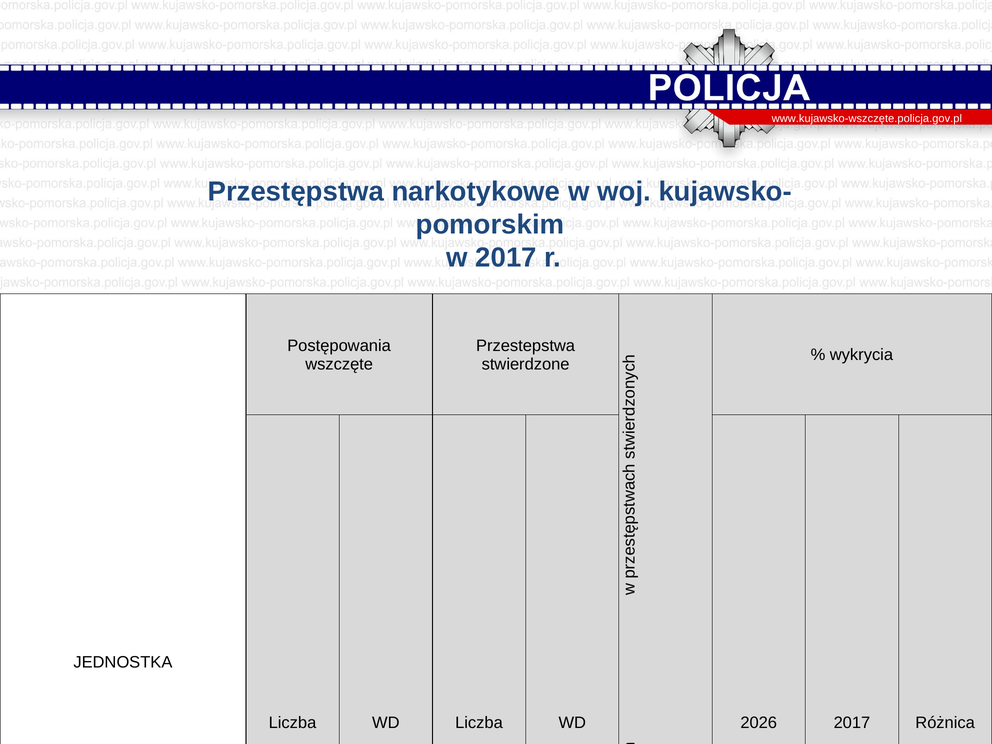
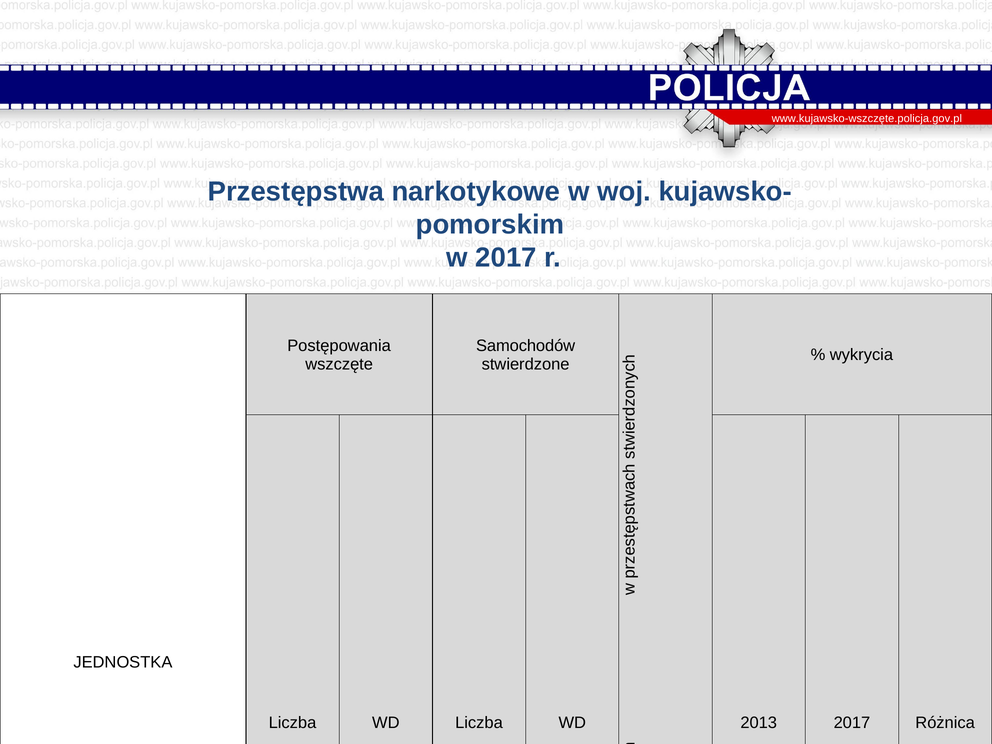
Przestepstwa: Przestepstwa -> Samochodów
2026: 2026 -> 2013
